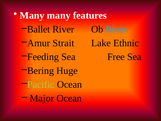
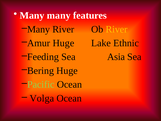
Ballet at (39, 29): Ballet -> Many
River at (117, 29) colour: light blue -> yellow
Amur Strait: Strait -> Huge
Free: Free -> Asia
Major: Major -> Volga
